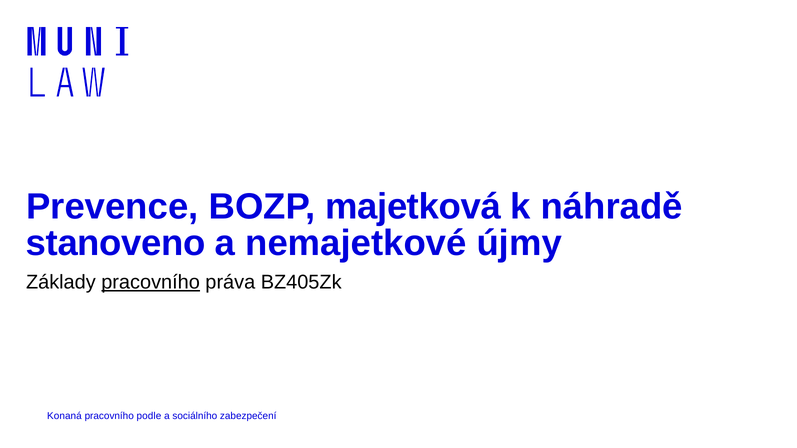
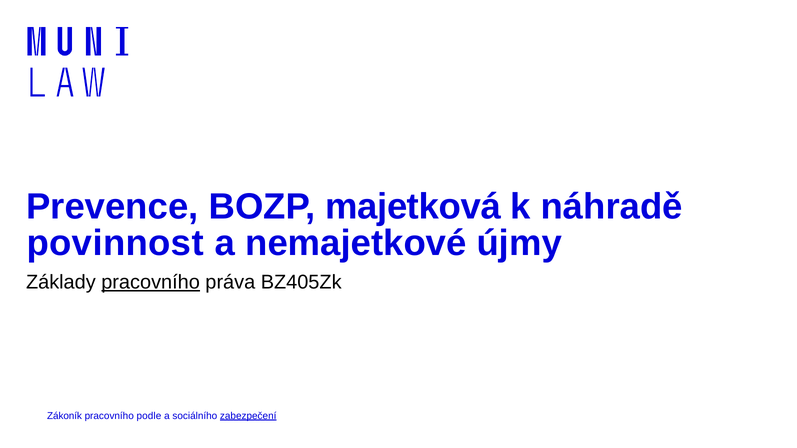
stanoveno: stanoveno -> povinnost
Konaná: Konaná -> Zákoník
zabezpečení underline: none -> present
